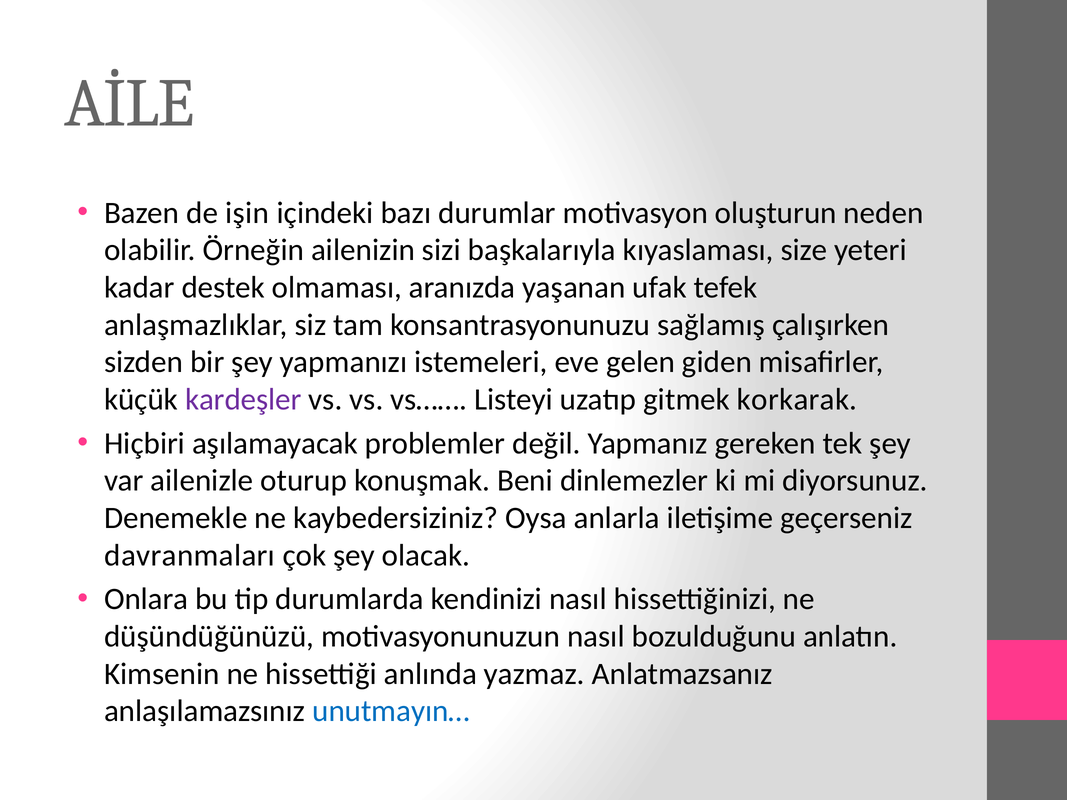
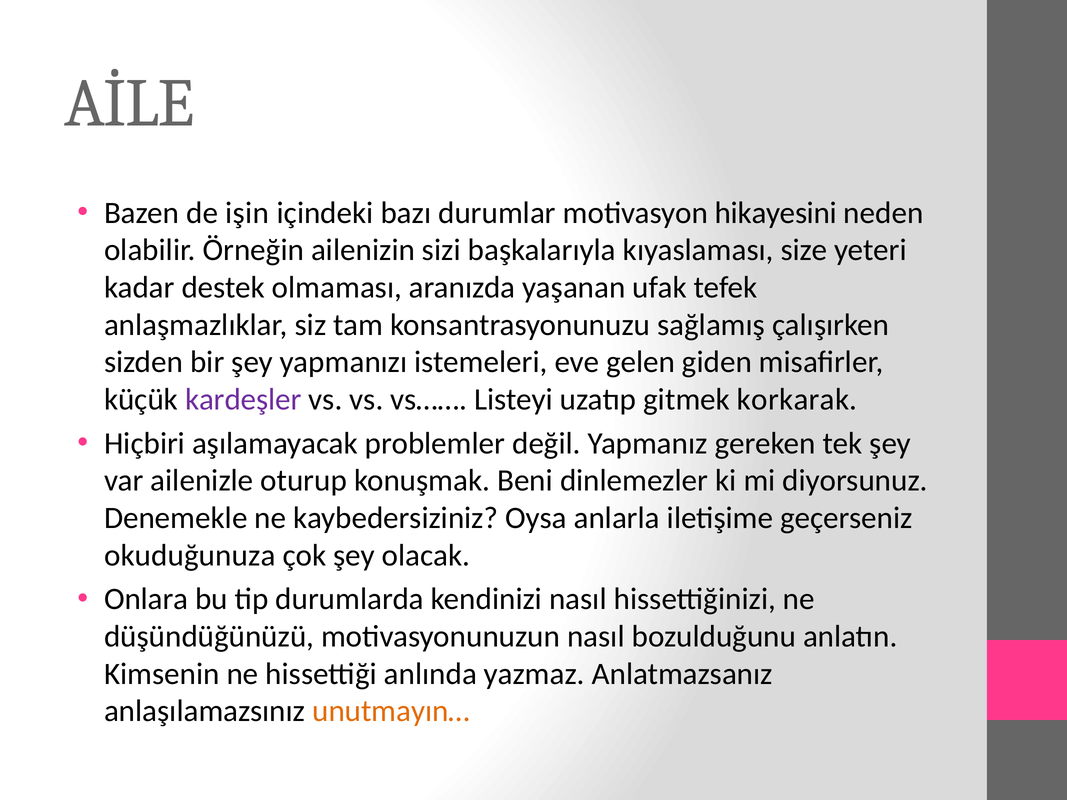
oluşturun: oluşturun -> hikayesini
davranmaları: davranmaları -> okuduğunuza
unutmayın… colour: blue -> orange
